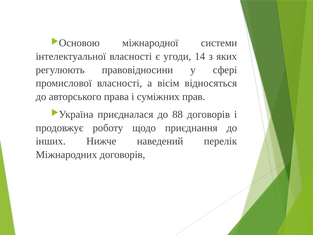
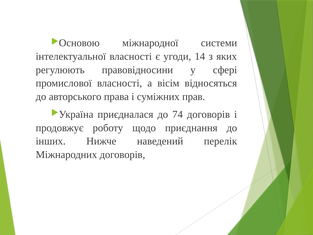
88: 88 -> 74
